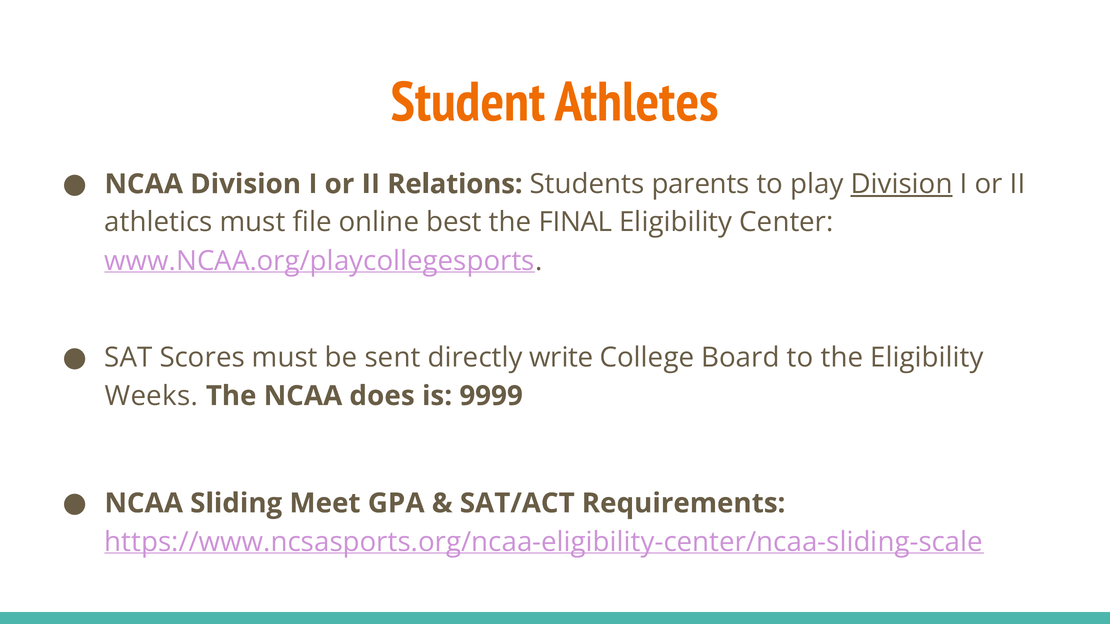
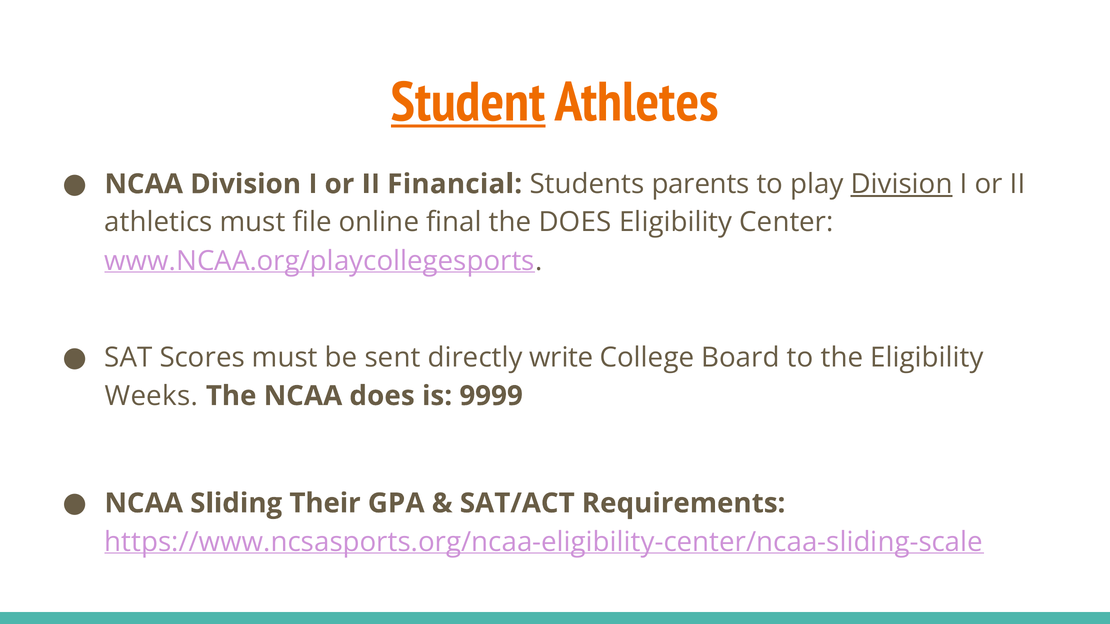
Student underline: none -> present
Relations: Relations -> Financial
best: best -> final
the FINAL: FINAL -> DOES
Meet: Meet -> Their
